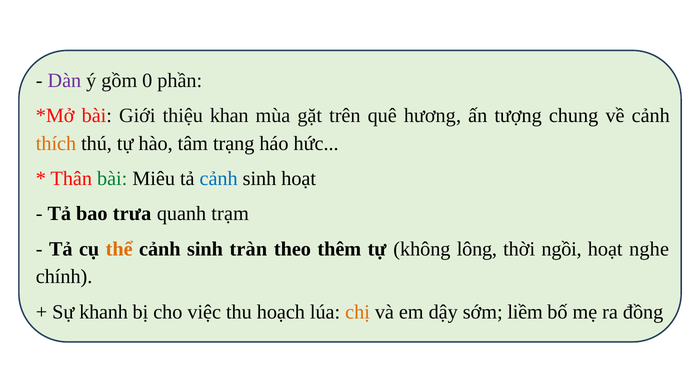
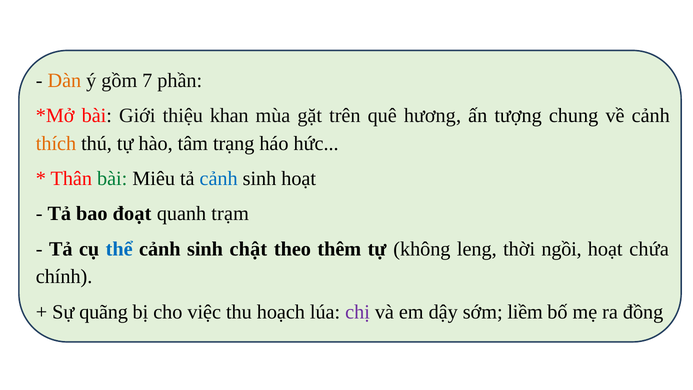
Dàn colour: purple -> orange
0: 0 -> 7
trưa: trưa -> đoạt
thể colour: orange -> blue
tràn: tràn -> chật
lông: lông -> leng
nghe: nghe -> chứa
khanh: khanh -> quãng
chị colour: orange -> purple
